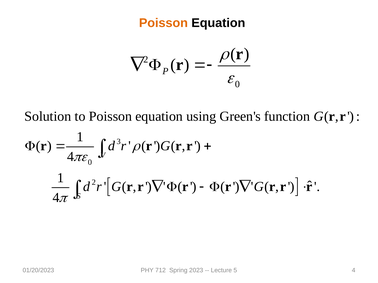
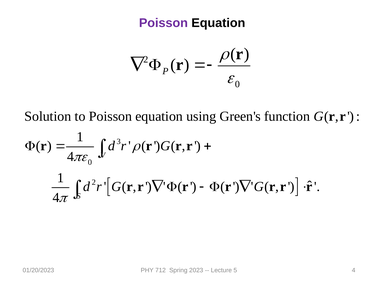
Poisson at (163, 23) colour: orange -> purple
